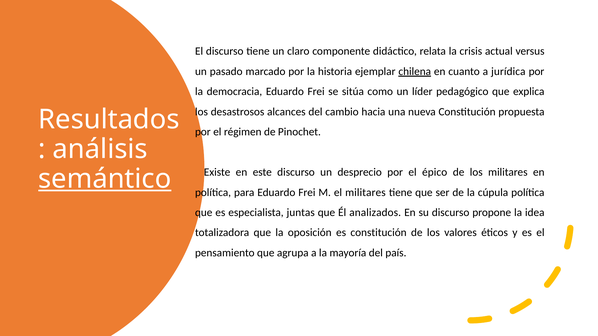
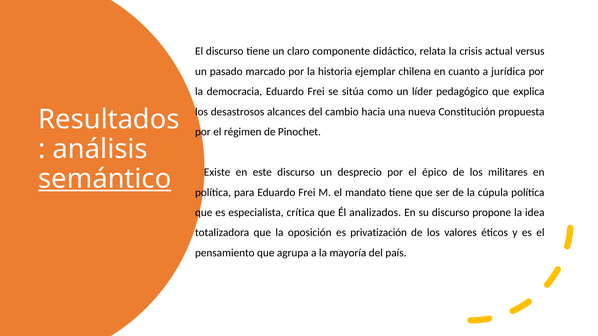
chilena underline: present -> none
el militares: militares -> mandato
juntas: juntas -> crítica
es constitución: constitución -> privatización
